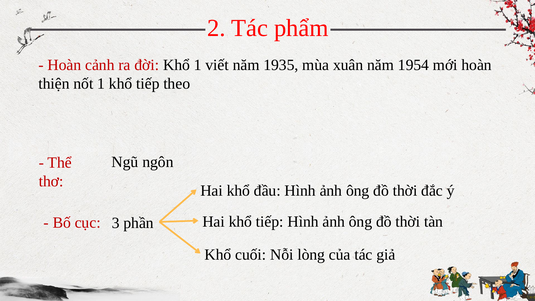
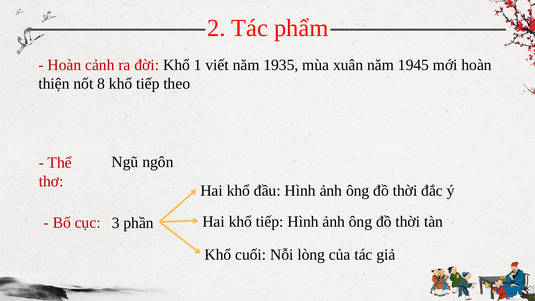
1954: 1954 -> 1945
nốt 1: 1 -> 8
